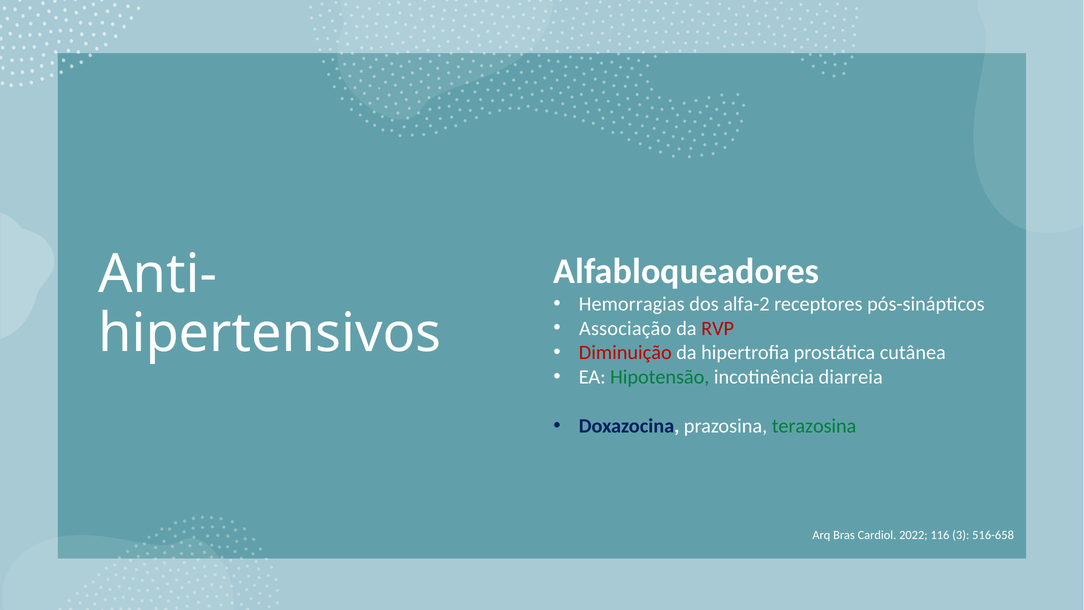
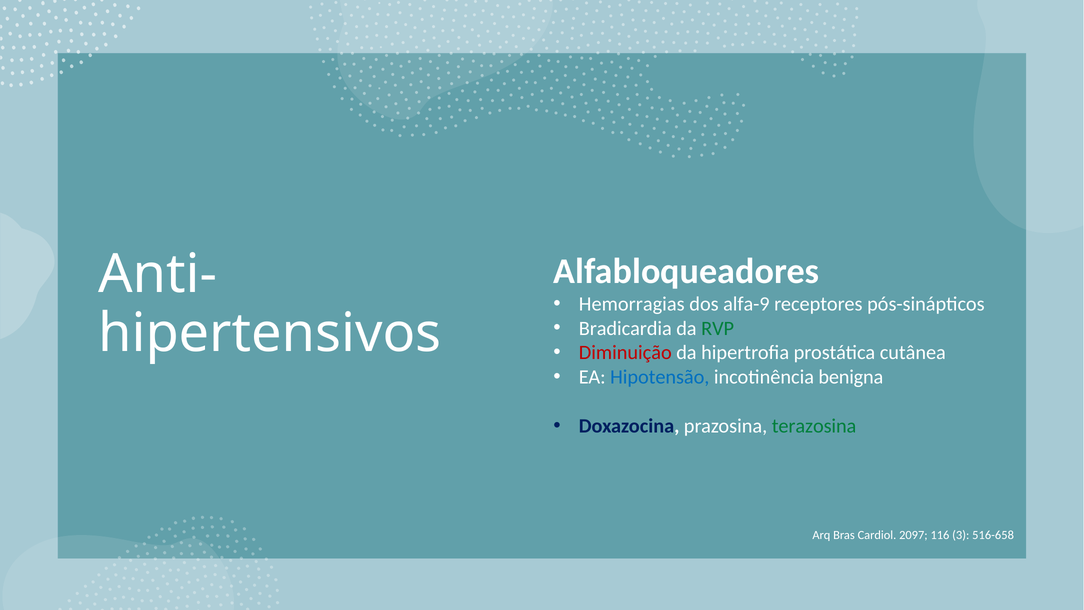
alfa-2: alfa-2 -> alfa-9
Associação: Associação -> Bradicardia
RVP colour: red -> green
Hipotensão colour: green -> blue
diarreia: diarreia -> benigna
2022: 2022 -> 2097
